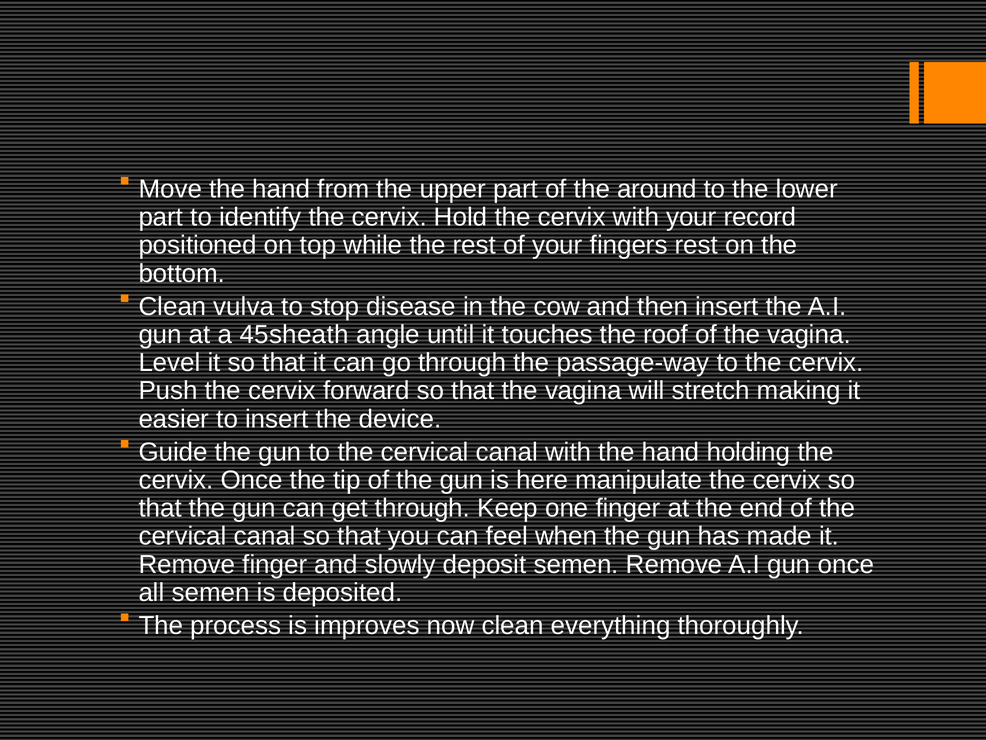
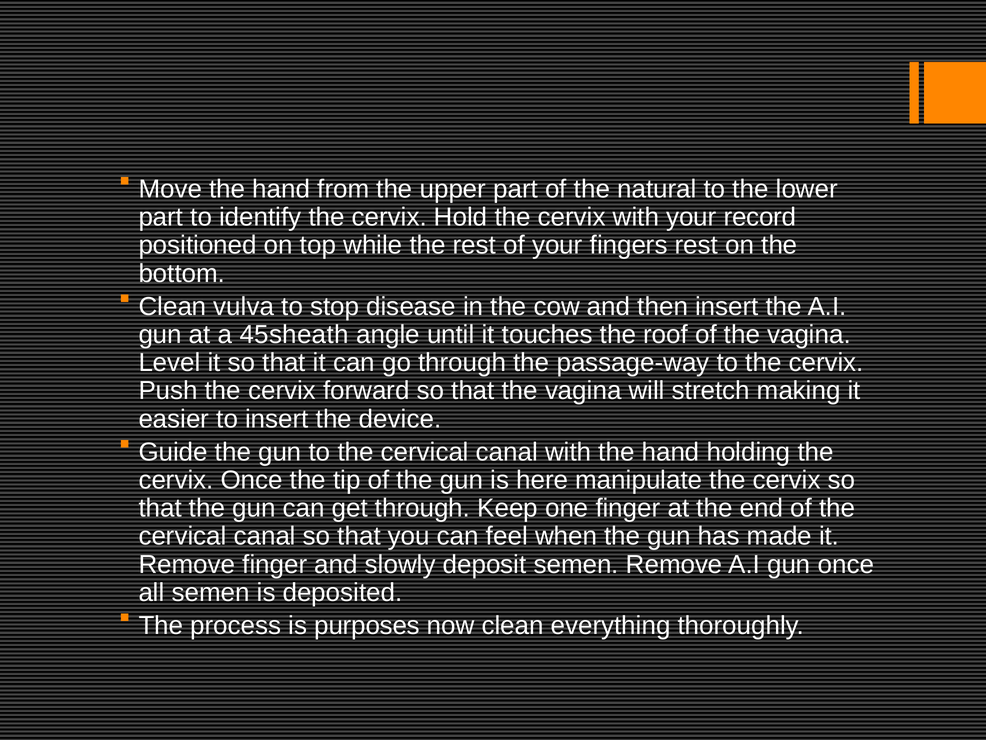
around: around -> natural
improves: improves -> purposes
